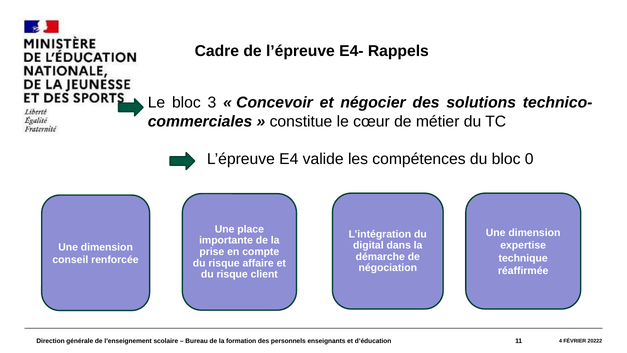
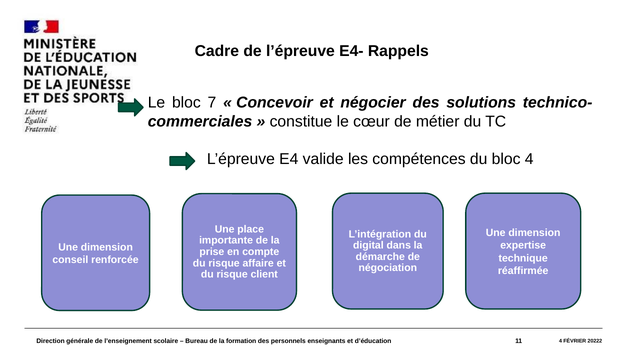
3: 3 -> 7
bloc 0: 0 -> 4
